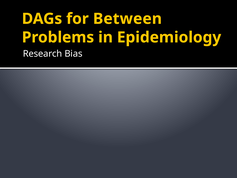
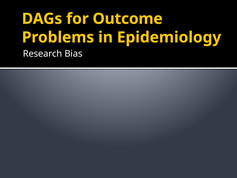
Between: Between -> Outcome
